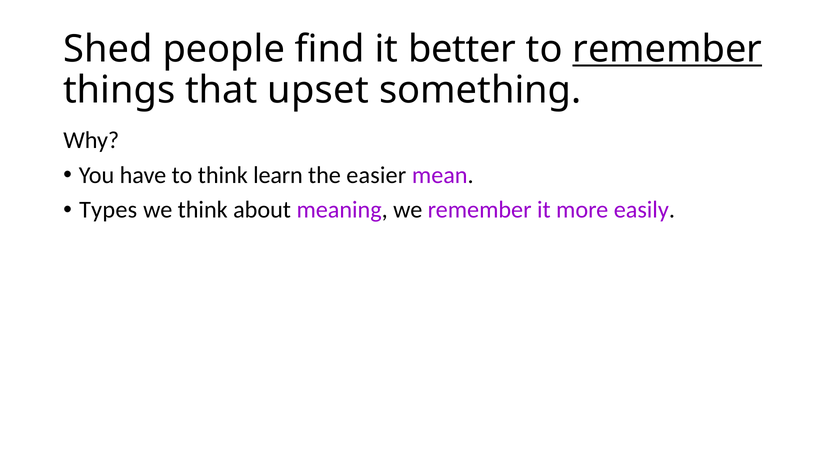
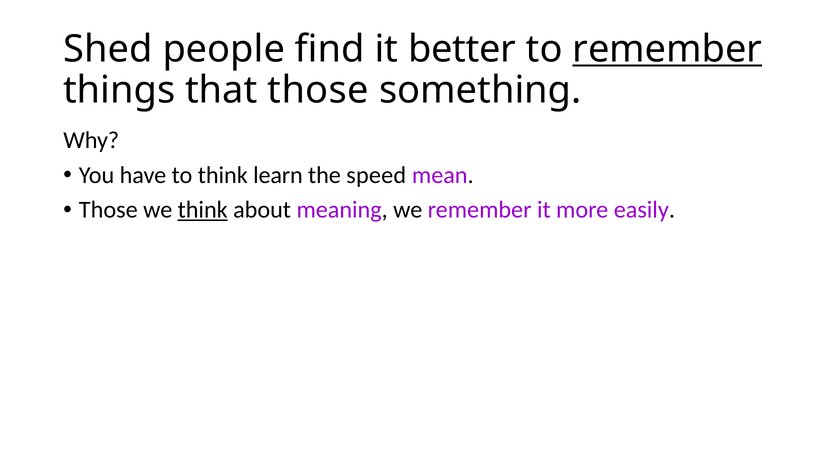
that upset: upset -> those
easier: easier -> speed
Types at (108, 210): Types -> Those
think at (203, 210) underline: none -> present
